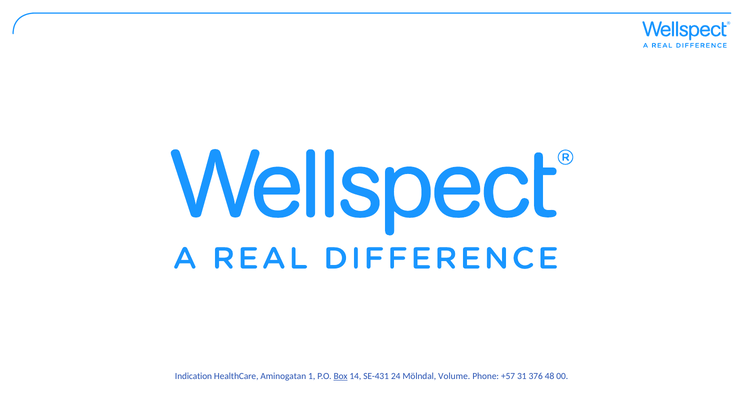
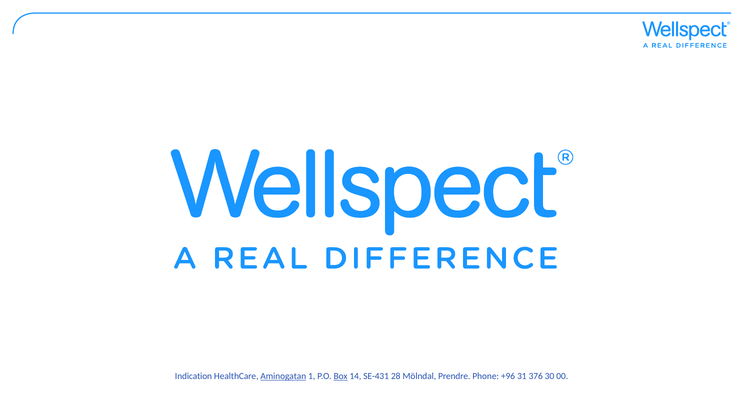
Aminogatan underline: none -> present
24: 24 -> 28
Volume: Volume -> Prendre
+57: +57 -> +96
48: 48 -> 30
